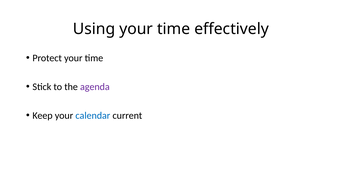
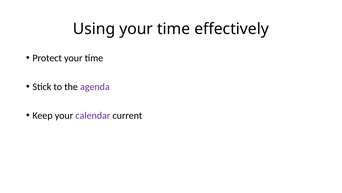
calendar colour: blue -> purple
